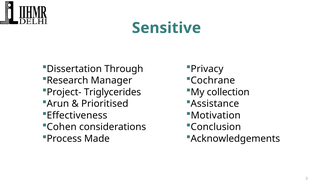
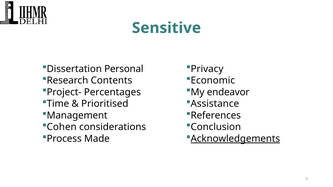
Through: Through -> Personal
Manager: Manager -> Contents
Cochrane: Cochrane -> Economic
Triglycerides: Triglycerides -> Percentages
collection: collection -> endeavor
Arun: Arun -> Time
Effectiveness: Effectiveness -> Management
Motivation: Motivation -> References
Acknowledgements underline: none -> present
